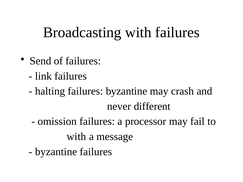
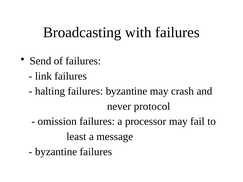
different: different -> protocol
with at (76, 137): with -> least
